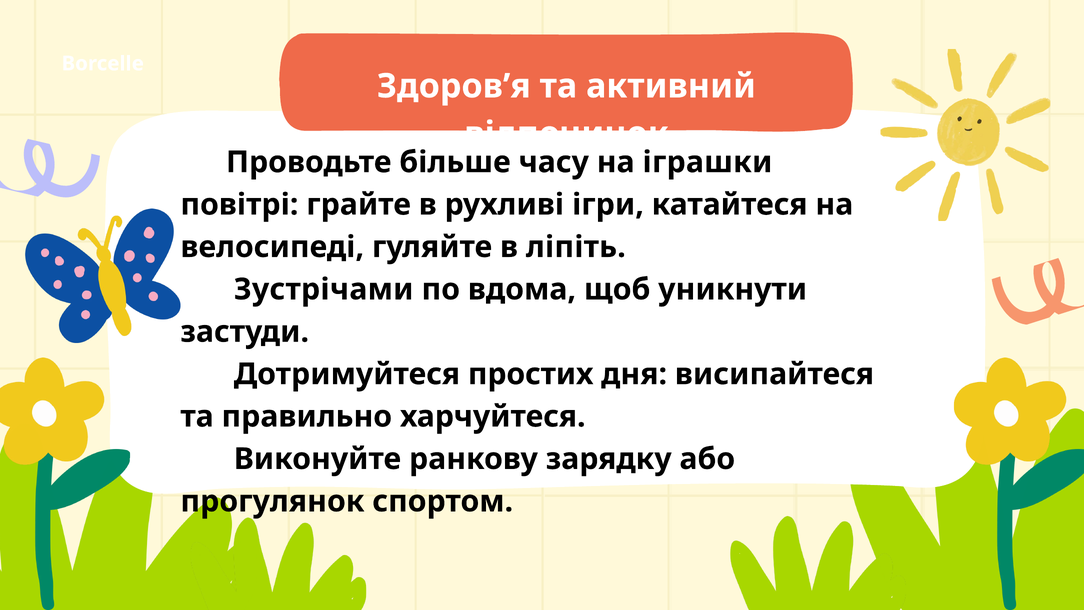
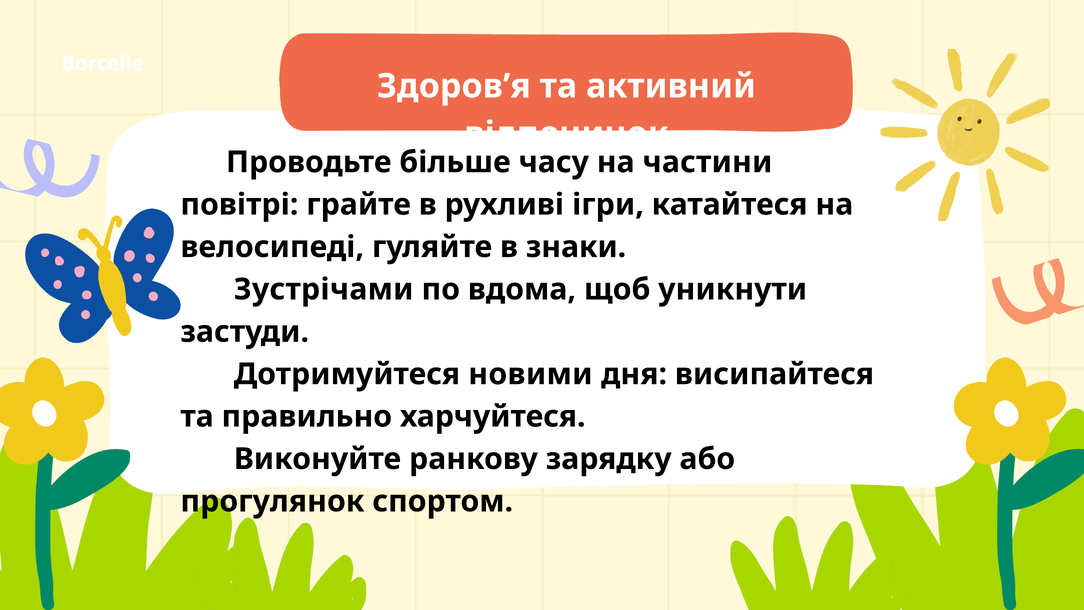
іграшки: іграшки -> частини
ліпіть: ліпіть -> знаки
простих: простих -> новими
